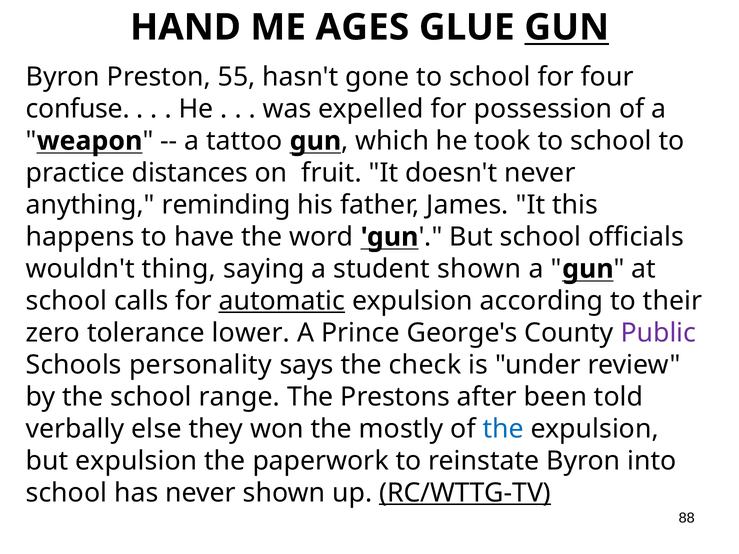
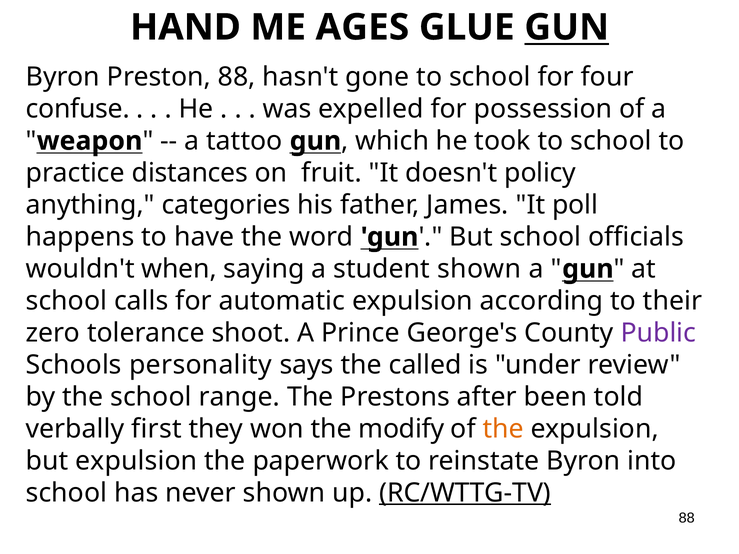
Preston 55: 55 -> 88
doesn't never: never -> policy
reminding: reminding -> categories
this: this -> poll
thing: thing -> when
automatic underline: present -> none
lower: lower -> shoot
check: check -> called
else: else -> first
mostly: mostly -> modify
the at (503, 429) colour: blue -> orange
